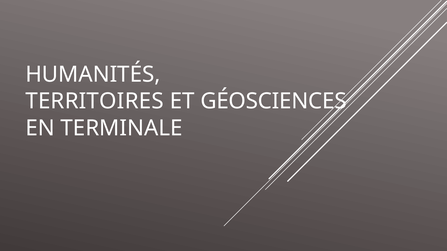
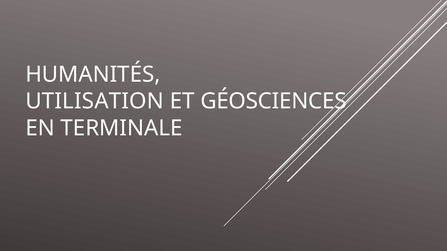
TERRITOIRES: TERRITOIRES -> UTILISATION
